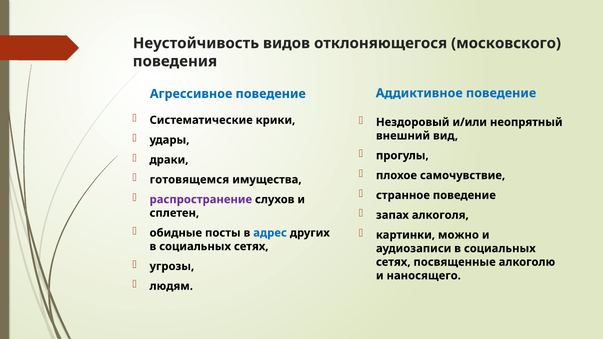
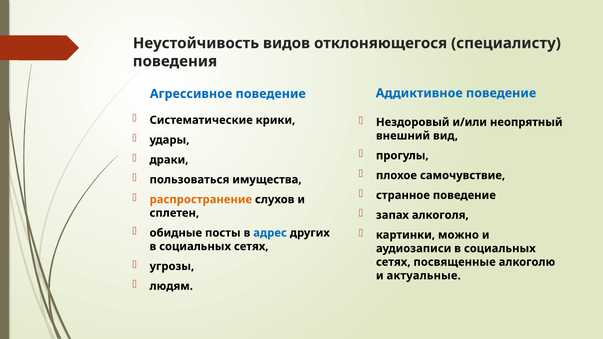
московского: московского -> специалисту
готовящемся: готовящемся -> пользоваться
распространение colour: purple -> orange
наносящего: наносящего -> актуальные
